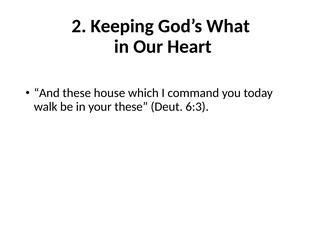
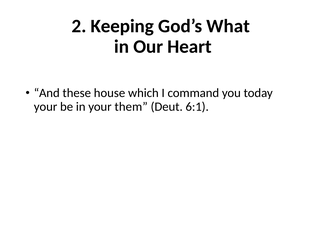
walk at (46, 107): walk -> your
your these: these -> them
6:3: 6:3 -> 6:1
